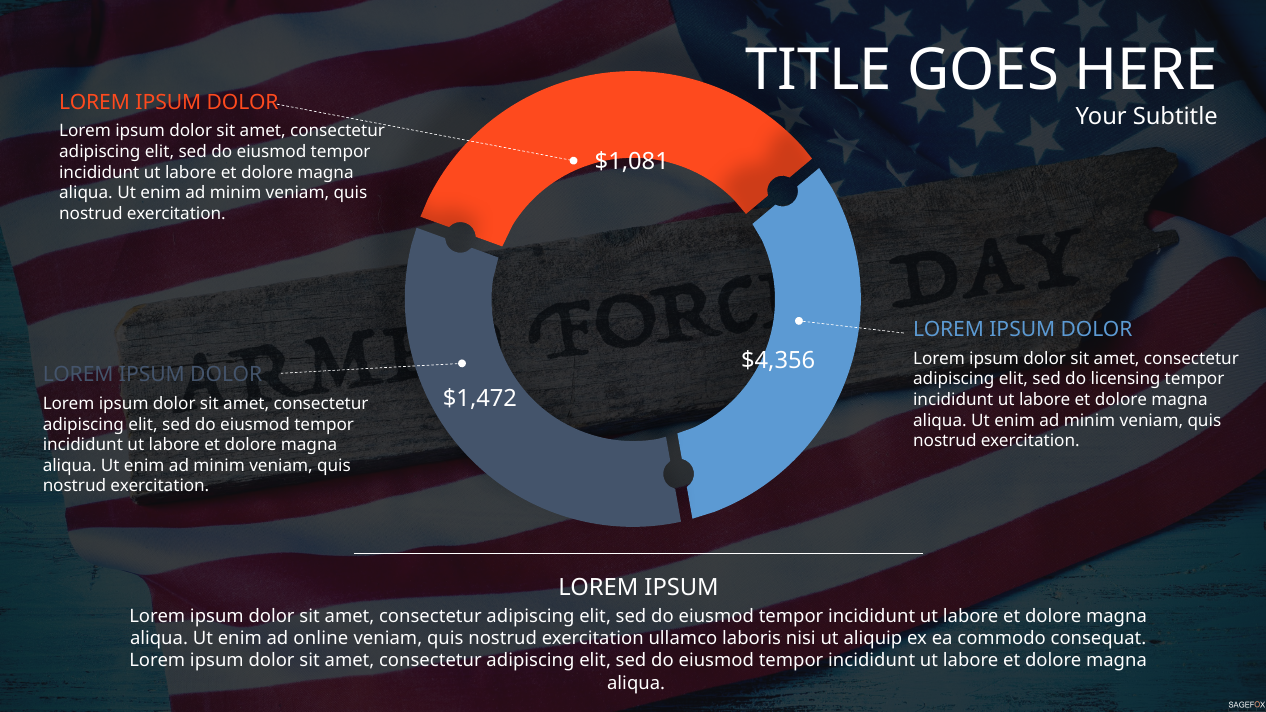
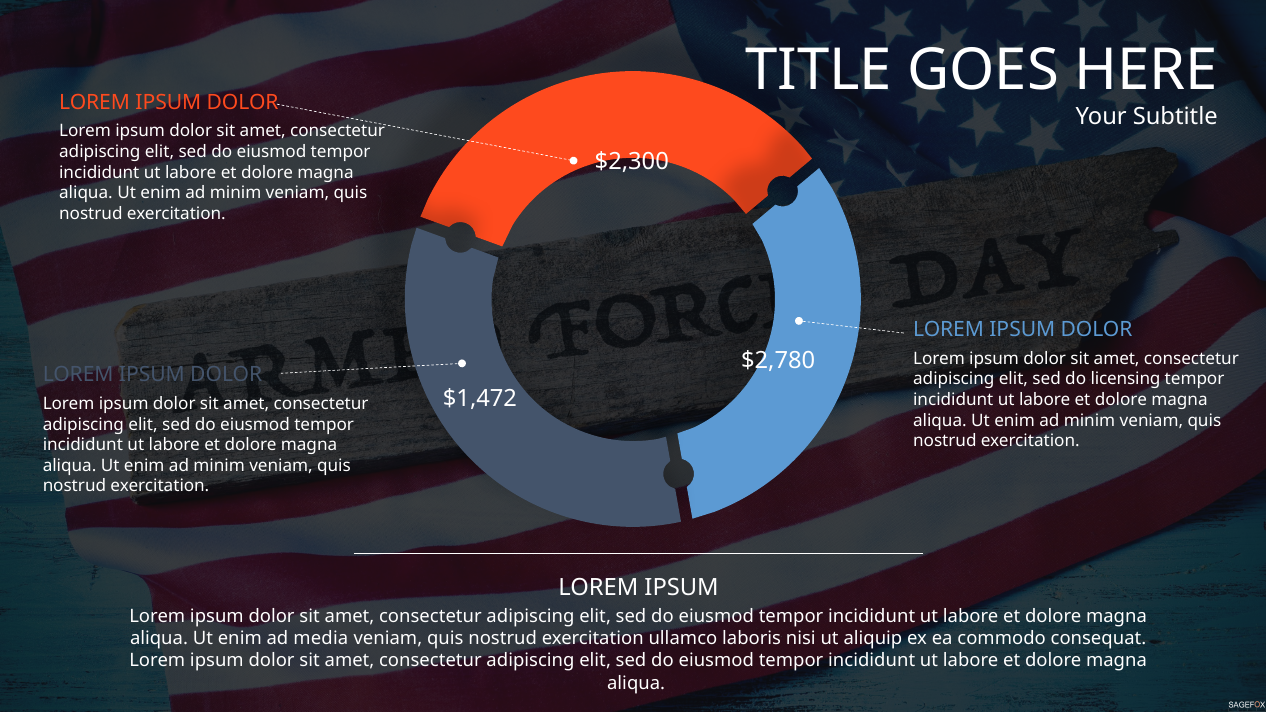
$1,081: $1,081 -> $2,300
$4,356: $4,356 -> $2,780
online: online -> media
